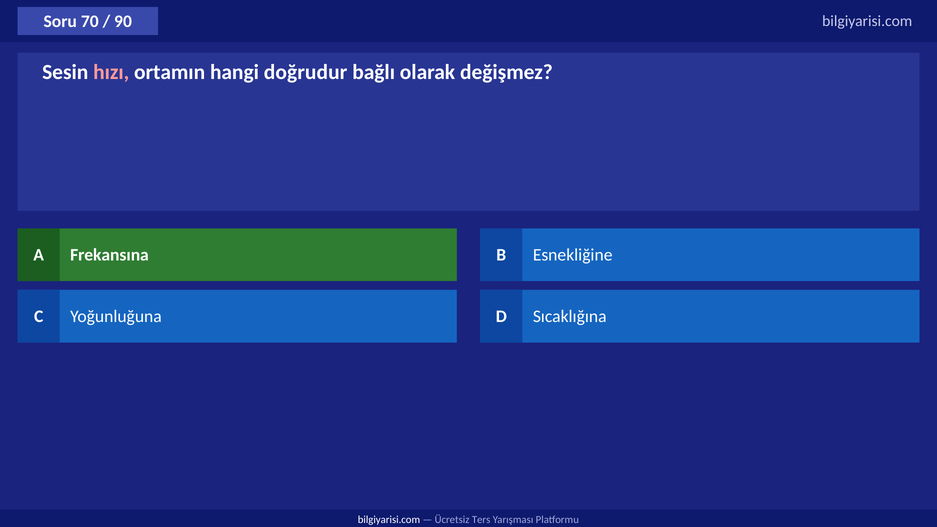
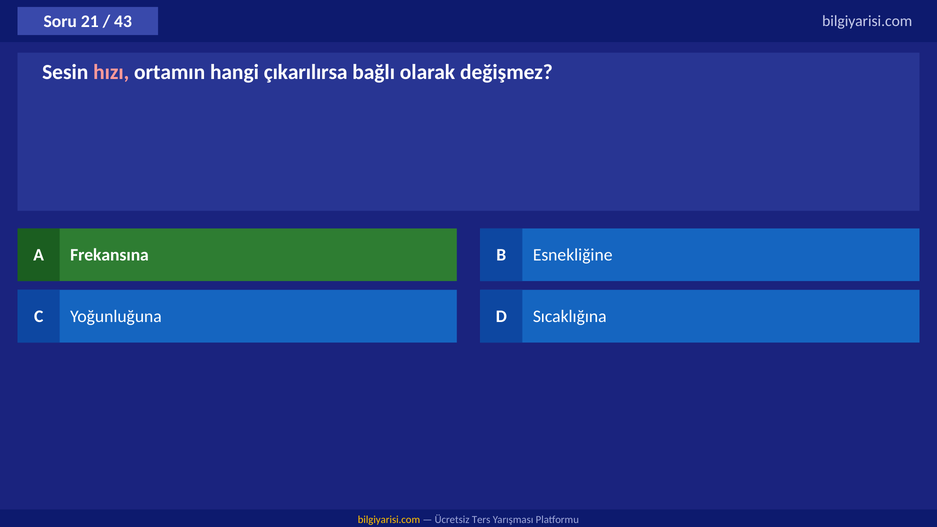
70: 70 -> 21
90: 90 -> 43
doğrudur: doğrudur -> çıkarılırsa
bilgiyarisi.com at (389, 520) colour: white -> yellow
